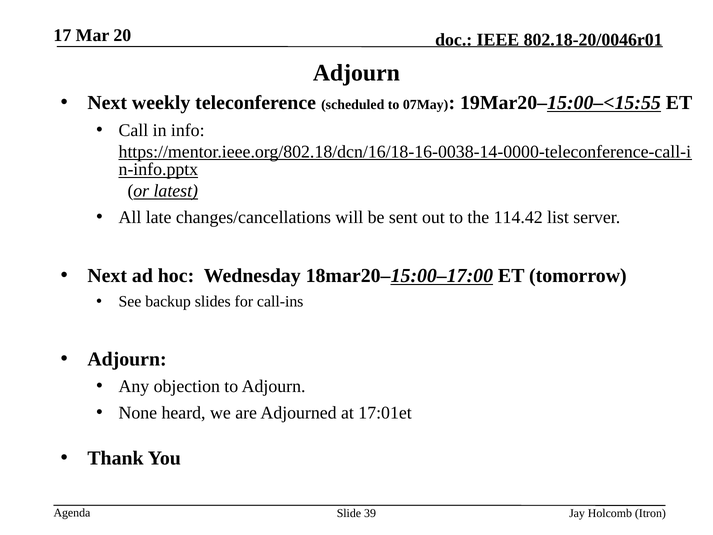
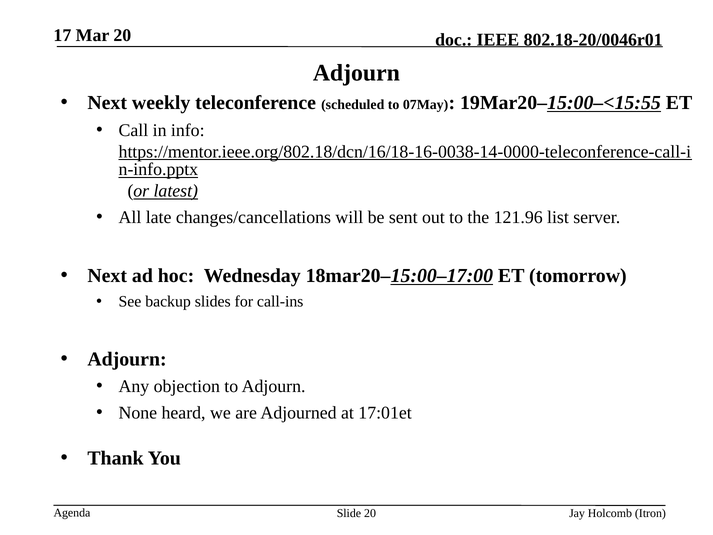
114.42: 114.42 -> 121.96
Slide 39: 39 -> 20
